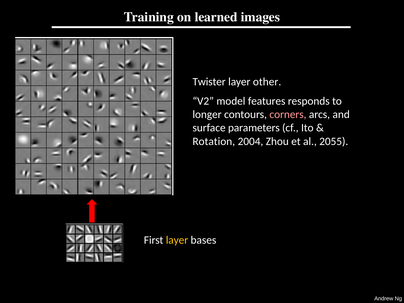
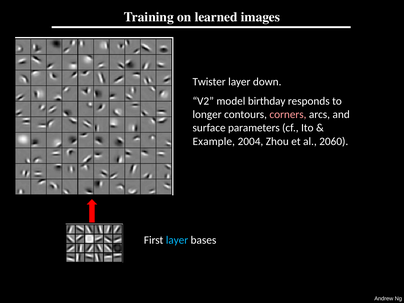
other: other -> down
features: features -> birthday
Rotation: Rotation -> Example
2055: 2055 -> 2060
layer at (177, 240) colour: yellow -> light blue
